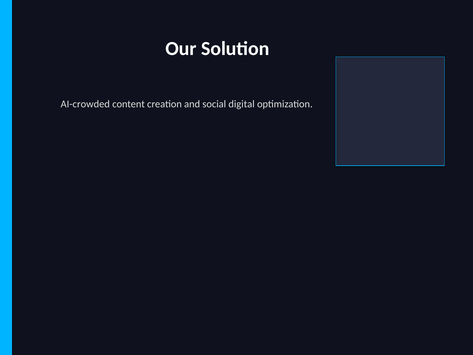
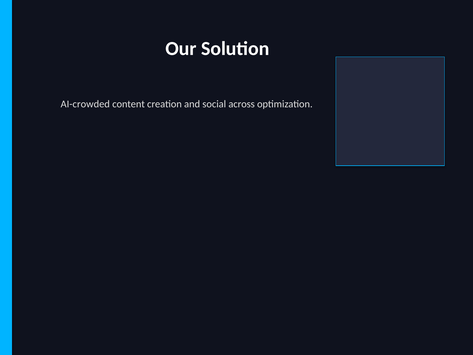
digital: digital -> across
